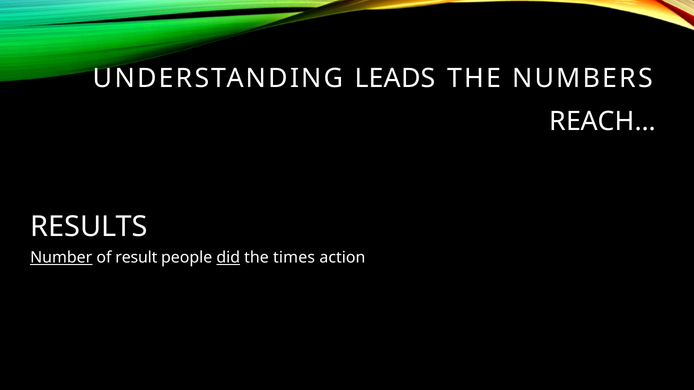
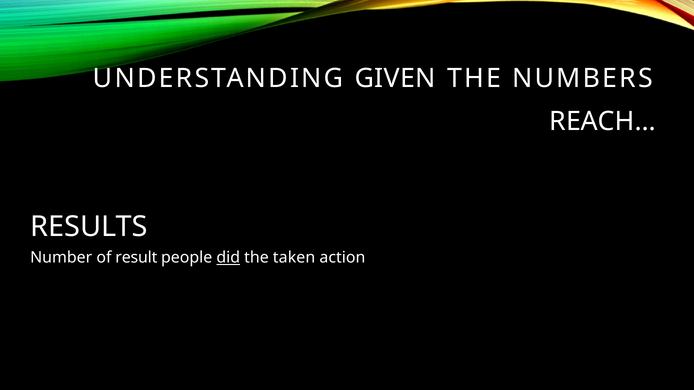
LEADS: LEADS -> GIVEN
Number underline: present -> none
times: times -> taken
